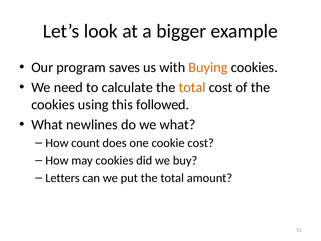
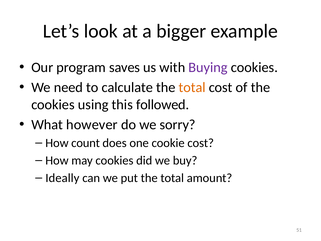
Buying colour: orange -> purple
newlines: newlines -> however
we what: what -> sorry
Letters: Letters -> Ideally
